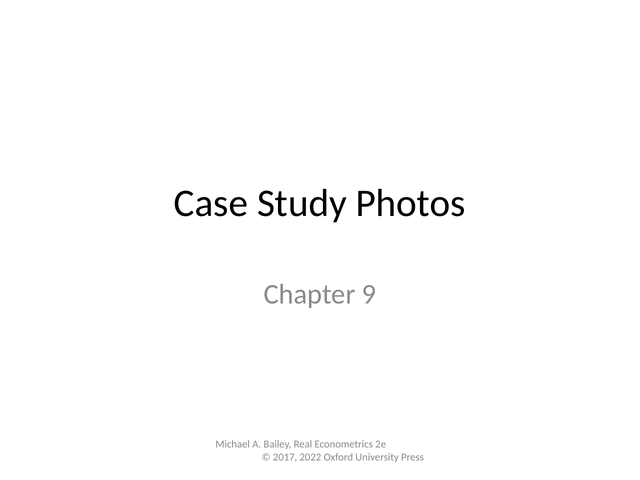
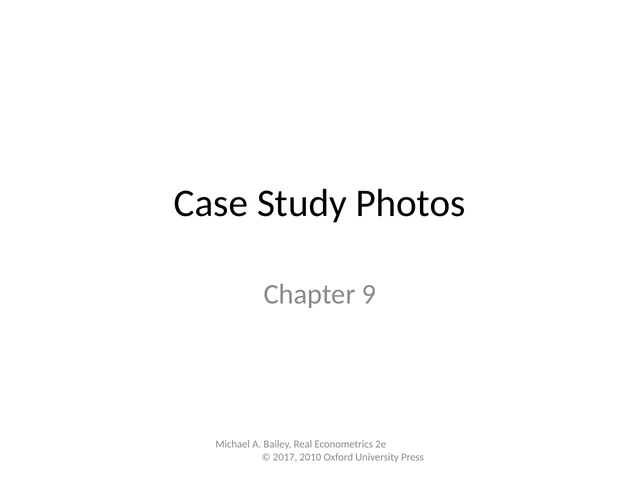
2022: 2022 -> 2010
